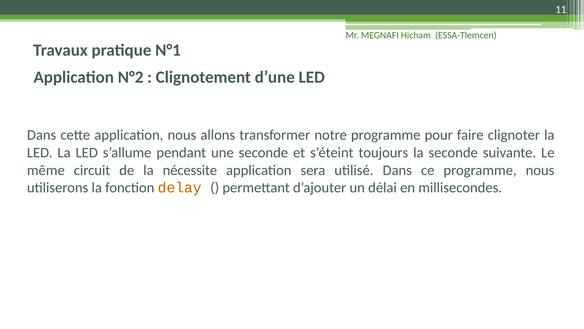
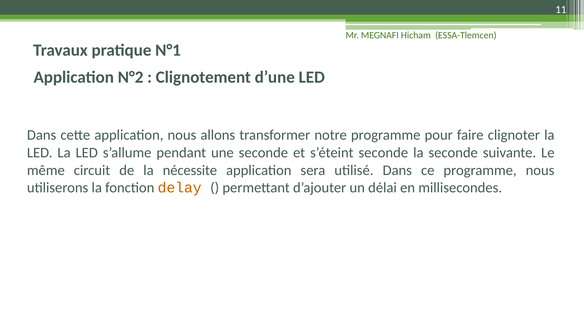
s’éteint toujours: toujours -> seconde
